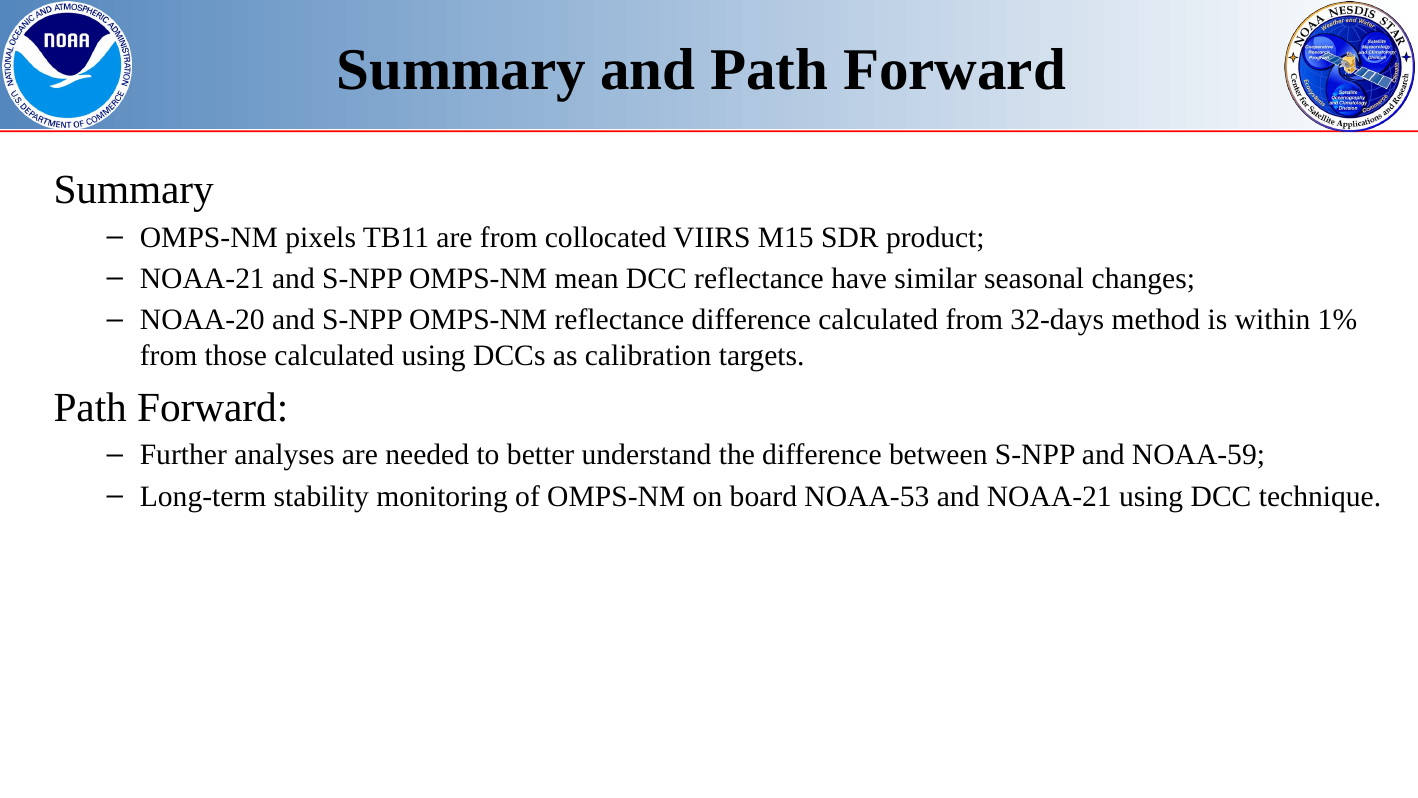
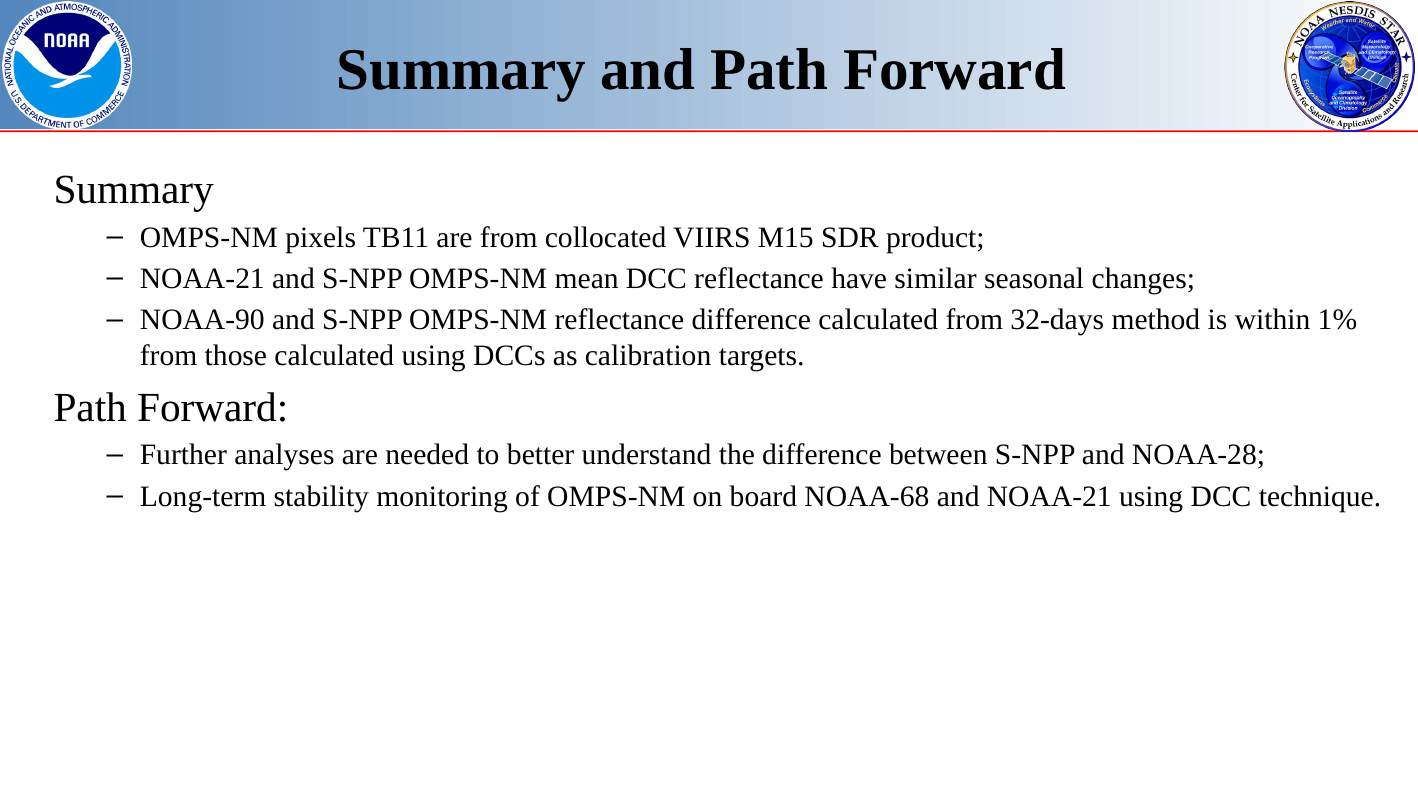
NOAA-20: NOAA-20 -> NOAA-90
NOAA-59: NOAA-59 -> NOAA-28
NOAA-53: NOAA-53 -> NOAA-68
